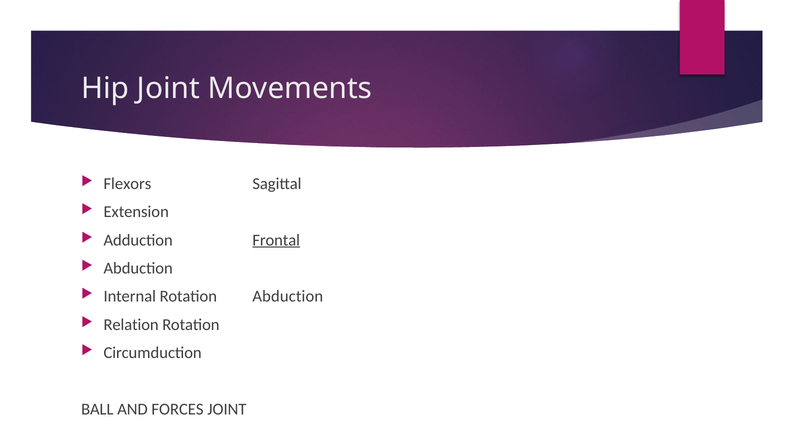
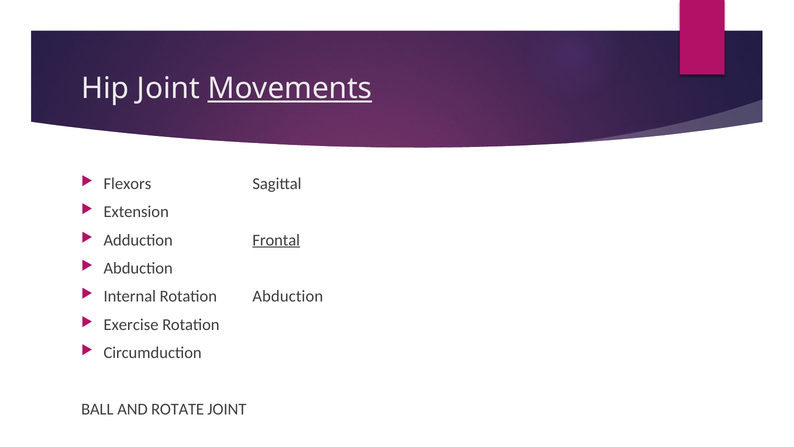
Movements underline: none -> present
Relation: Relation -> Exercise
FORCES: FORCES -> ROTATE
